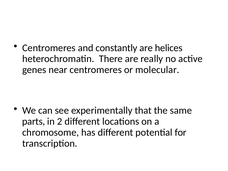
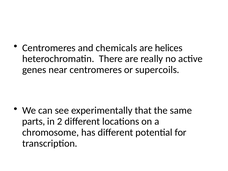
constantly: constantly -> chemicals
molecular: molecular -> supercoils
